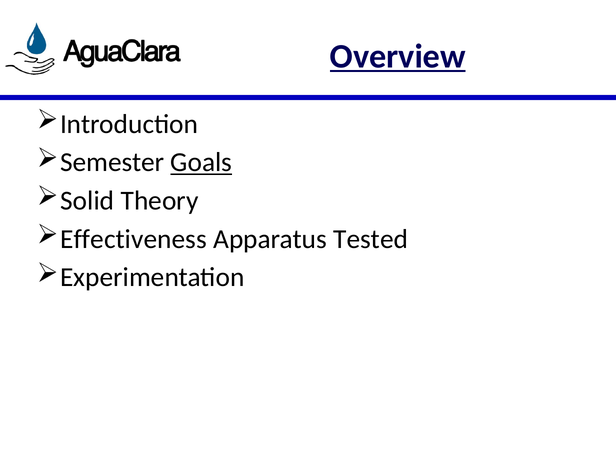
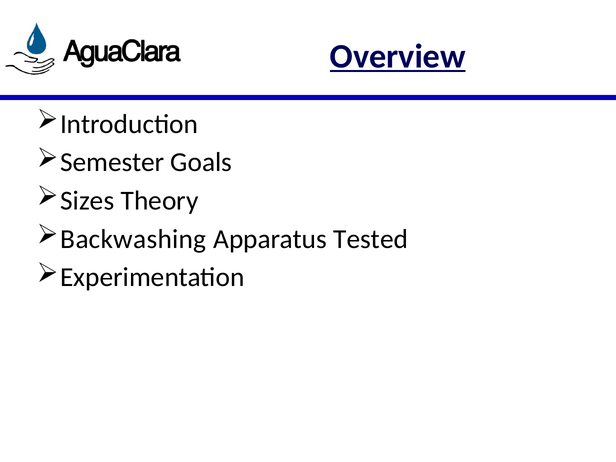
Goals underline: present -> none
Solid: Solid -> Sizes
Effectiveness: Effectiveness -> Backwashing
